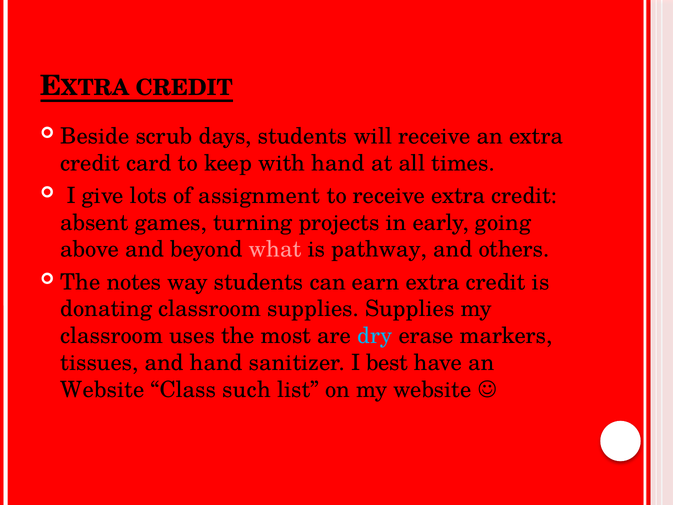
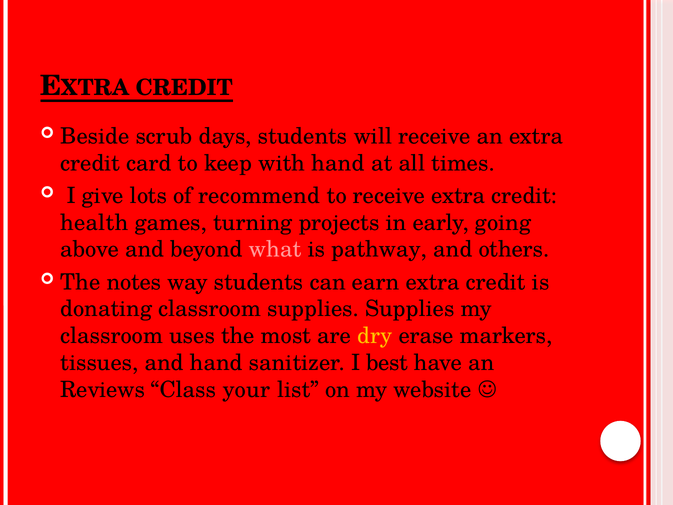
assignment: assignment -> recommend
absent: absent -> health
dry colour: light blue -> yellow
Website at (103, 390): Website -> Reviews
such: such -> your
